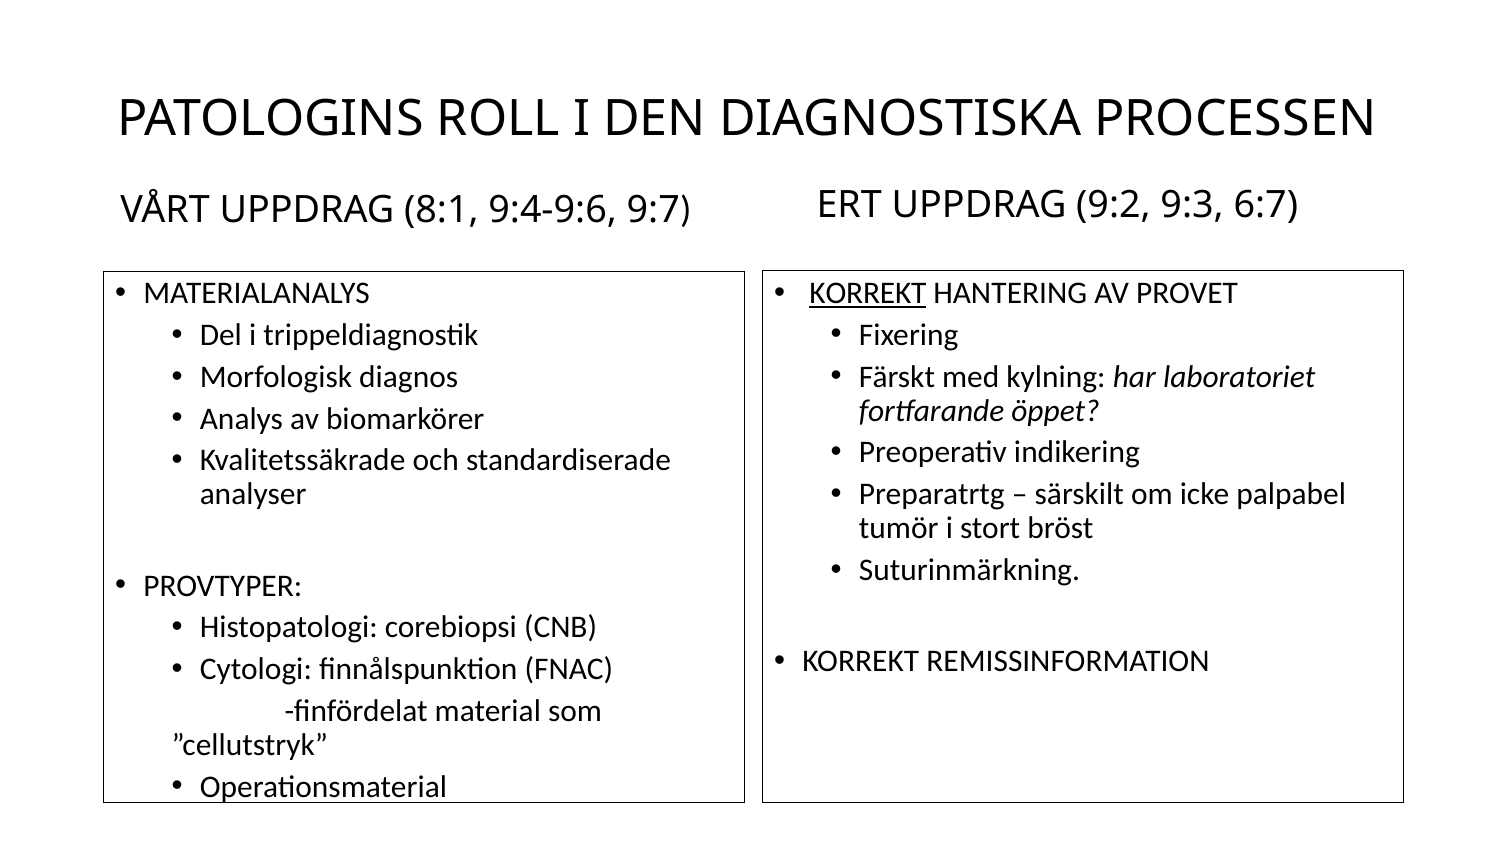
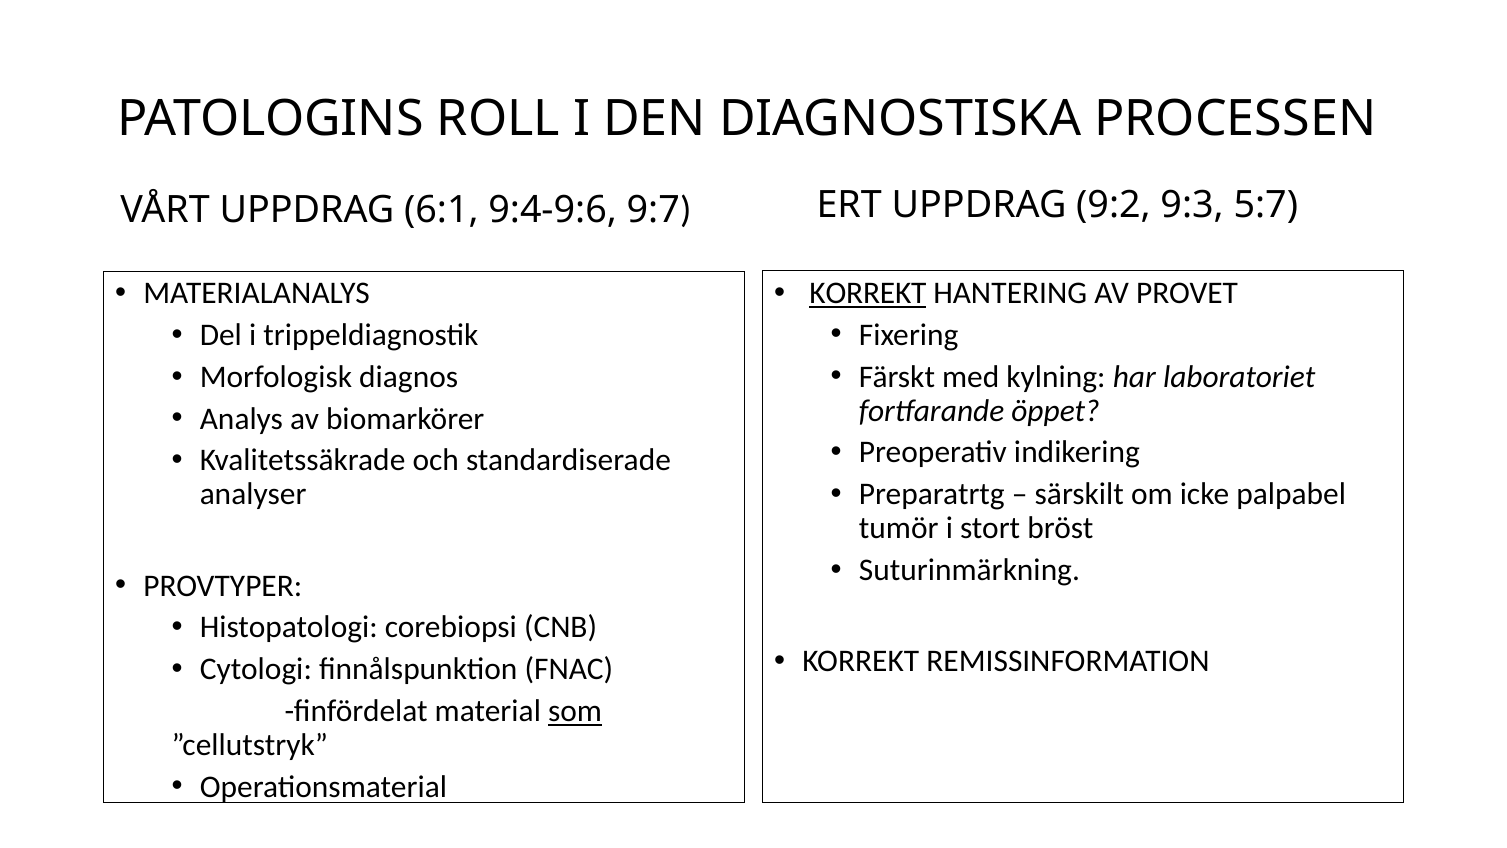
6:7: 6:7 -> 5:7
8:1: 8:1 -> 6:1
som underline: none -> present
